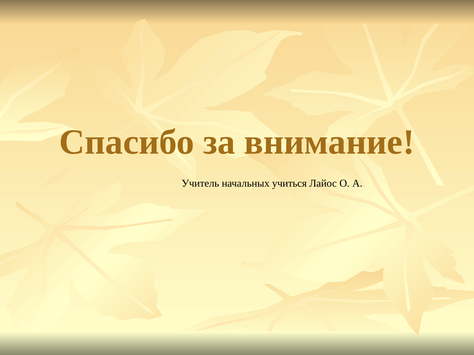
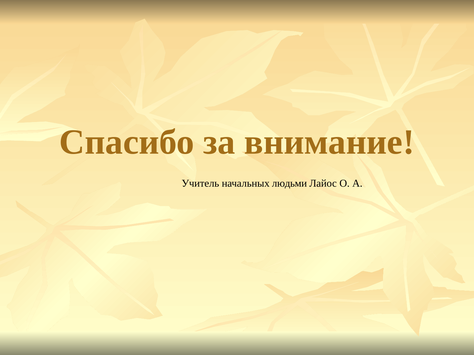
учиться: учиться -> людьми
